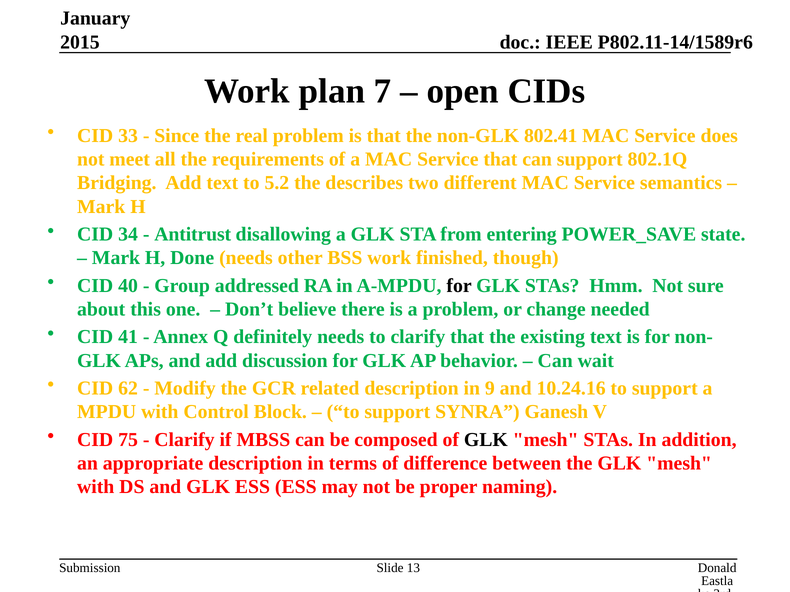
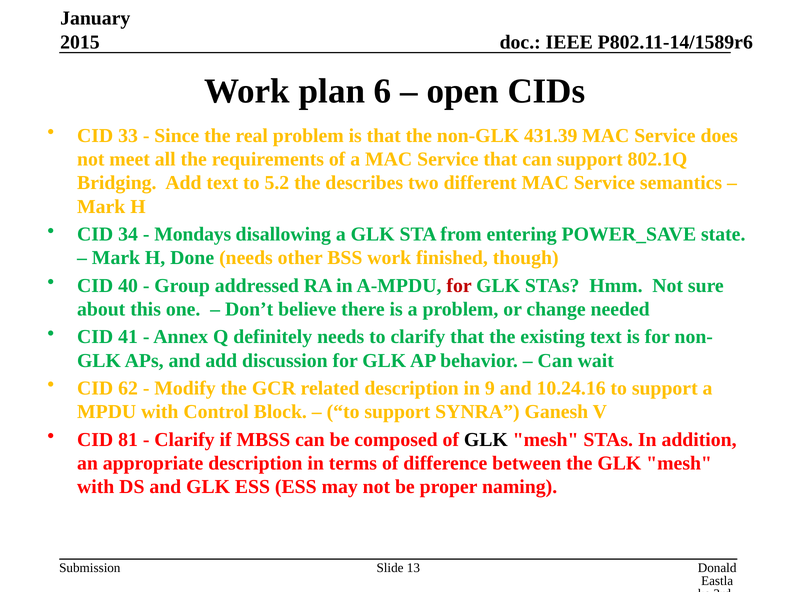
7: 7 -> 6
802.41: 802.41 -> 431.39
Antitrust: Antitrust -> Mondays
for at (459, 286) colour: black -> red
75: 75 -> 81
